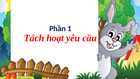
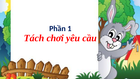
hoạt: hoạt -> chơi
